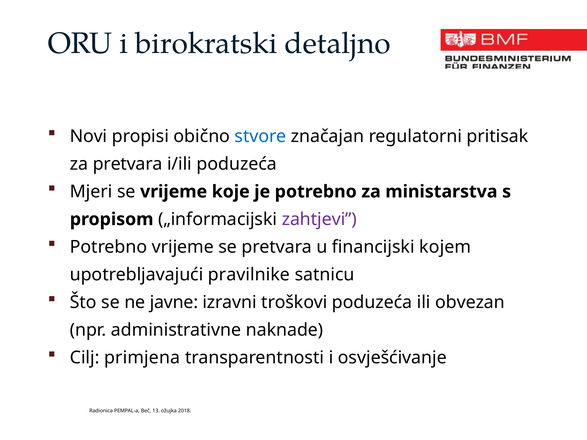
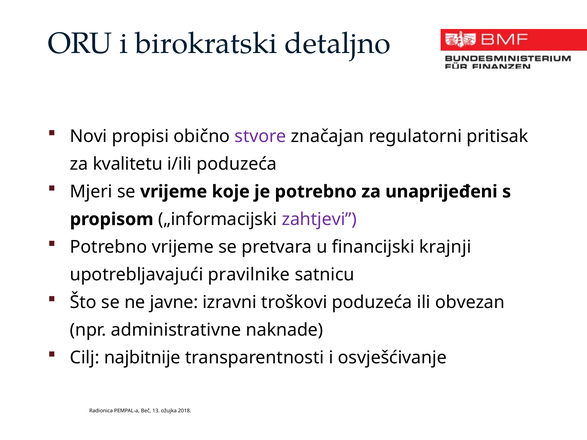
stvore colour: blue -> purple
za pretvara: pretvara -> kvalitetu
ministarstva: ministarstva -> unaprijeđeni
kojem: kojem -> krajnji
primjena: primjena -> najbitnije
